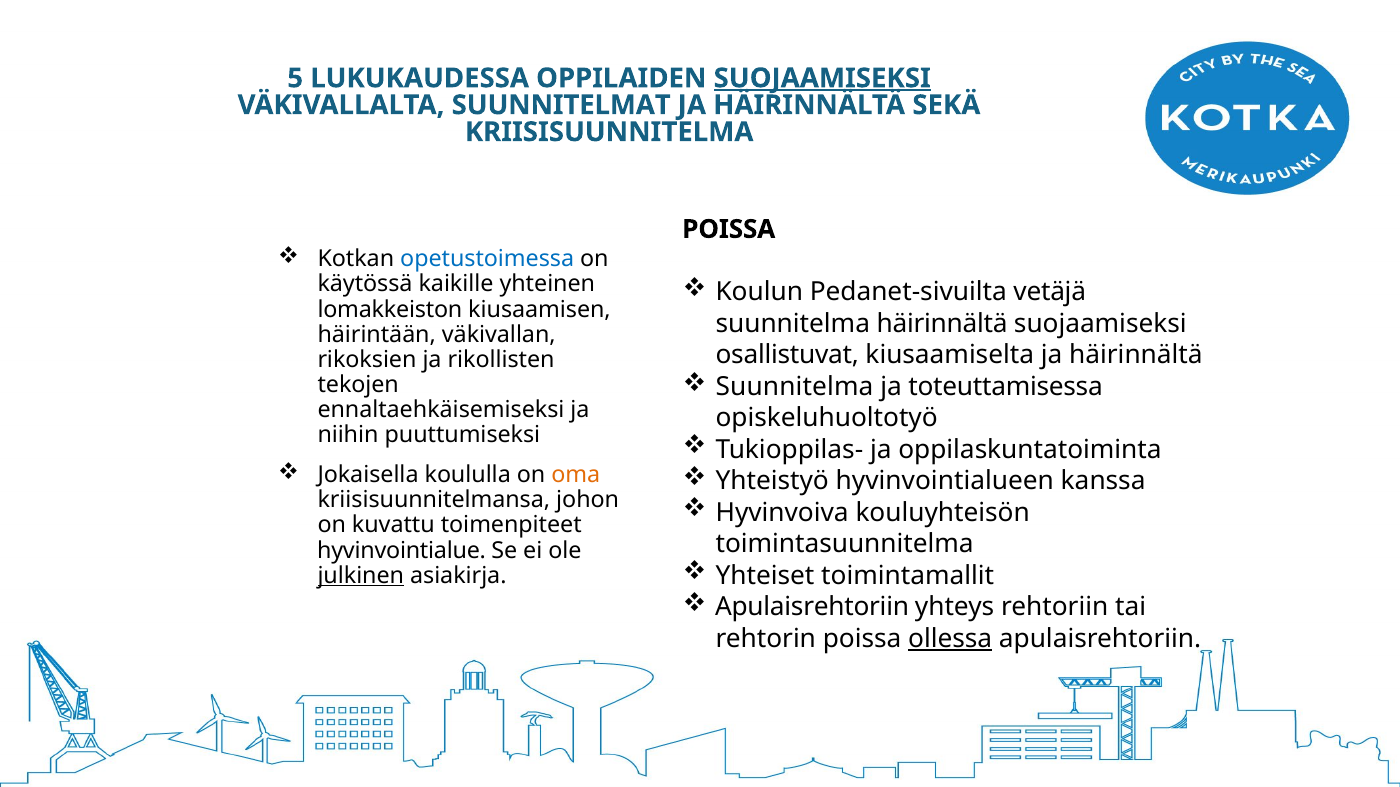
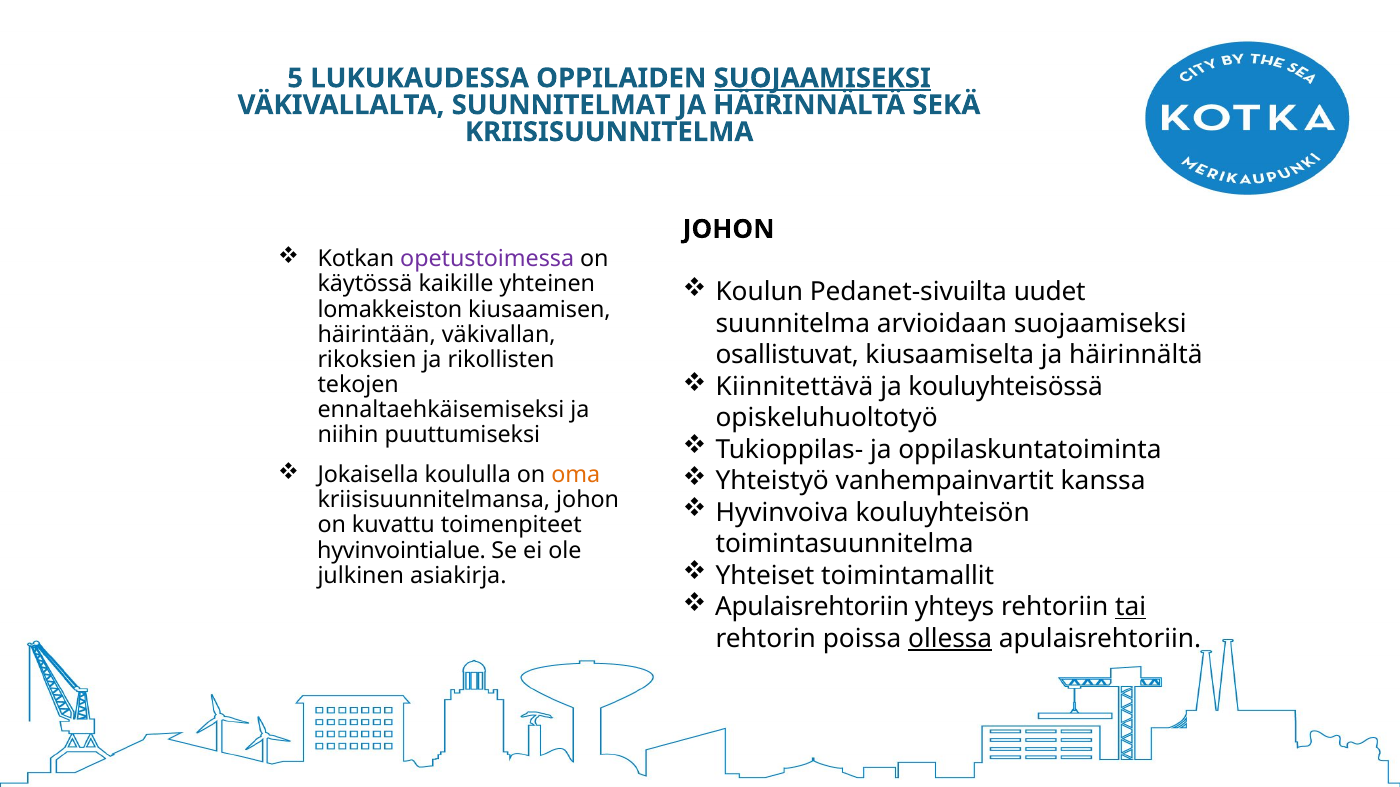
POISSA at (729, 229): POISSA -> JOHON
opetustoimessa colour: blue -> purple
vetäjä: vetäjä -> uudet
suunnitelma häirinnältä: häirinnältä -> arvioidaan
Suunnitelma at (795, 387): Suunnitelma -> Kiinnitettävä
toteuttamisessa: toteuttamisessa -> kouluyhteisössä
hyvinvointialueen: hyvinvointialueen -> vanhempainvartit
julkinen underline: present -> none
tai underline: none -> present
